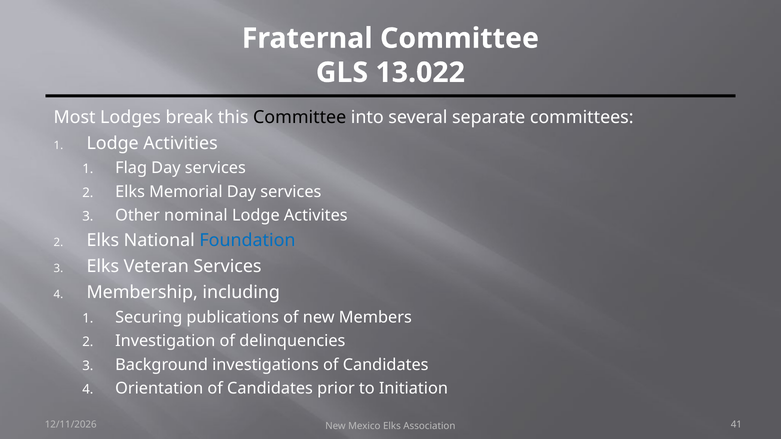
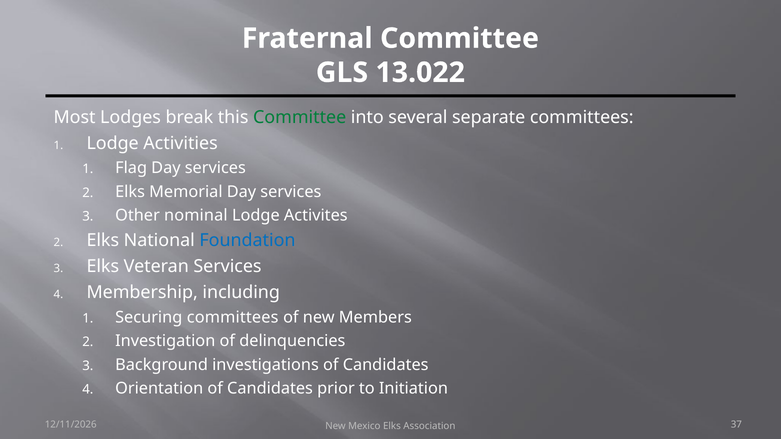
Committee at (300, 117) colour: black -> green
Securing publications: publications -> committees
41: 41 -> 37
